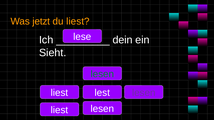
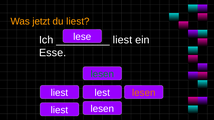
dein at (123, 40): dein -> liest
Sieht: Sieht -> Esse
lesen at (144, 93) colour: purple -> orange
